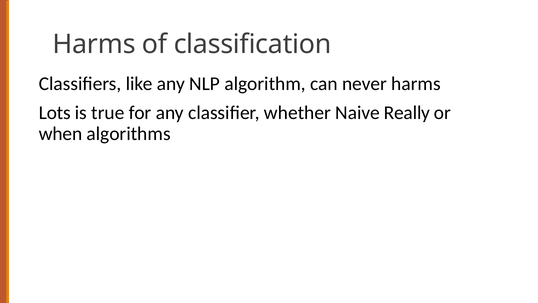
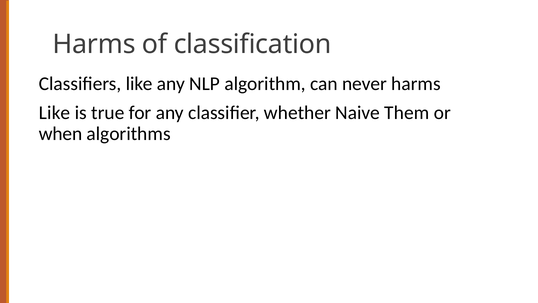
Lots at (55, 113): Lots -> Like
Really: Really -> Them
